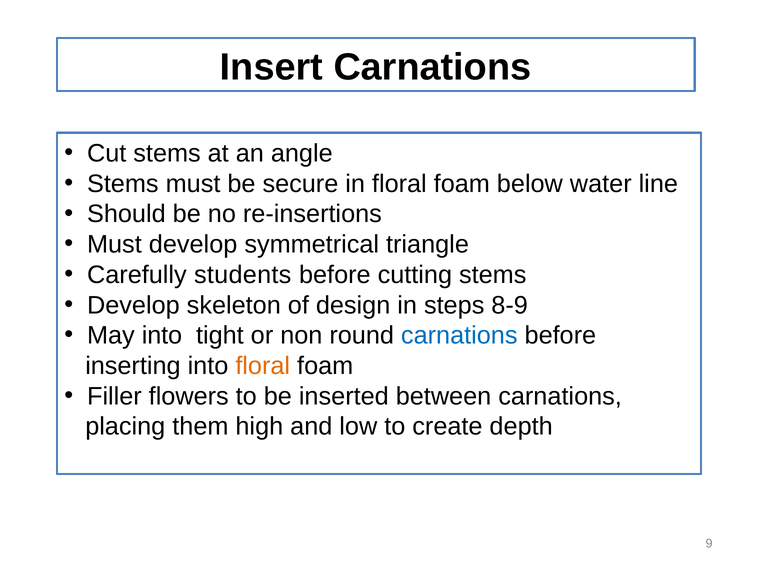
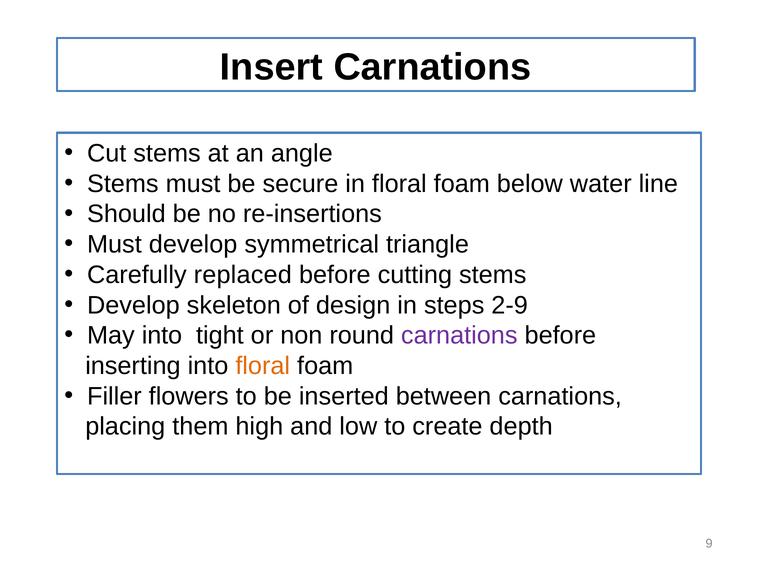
students: students -> replaced
8-9: 8-9 -> 2-9
carnations at (459, 335) colour: blue -> purple
